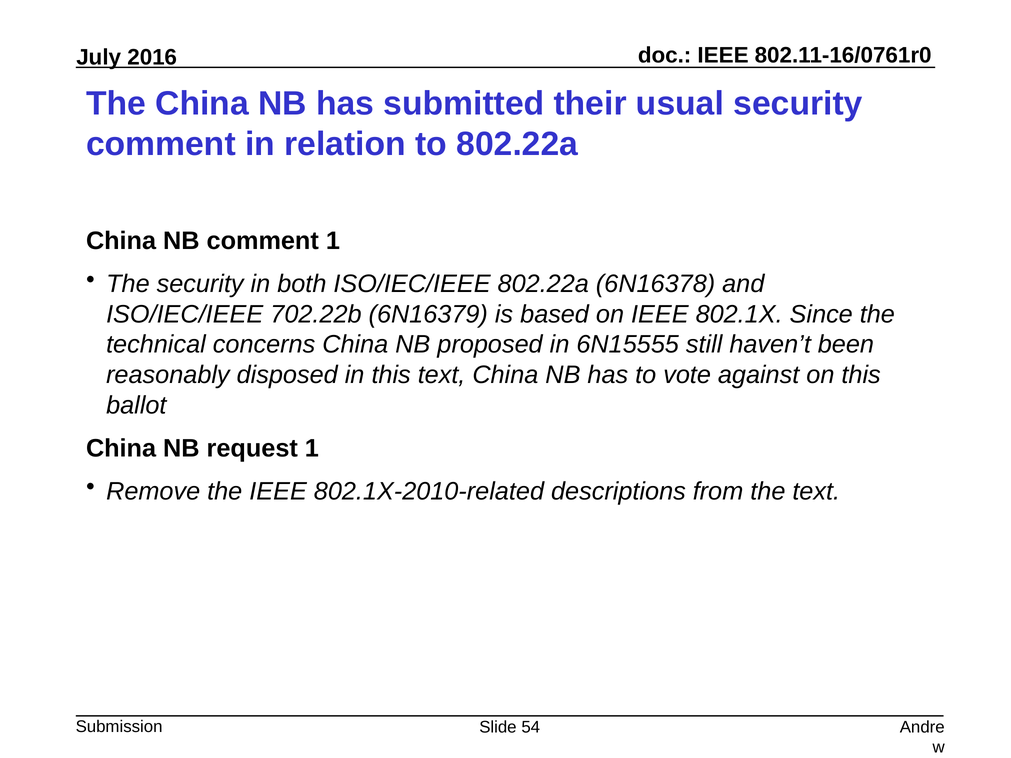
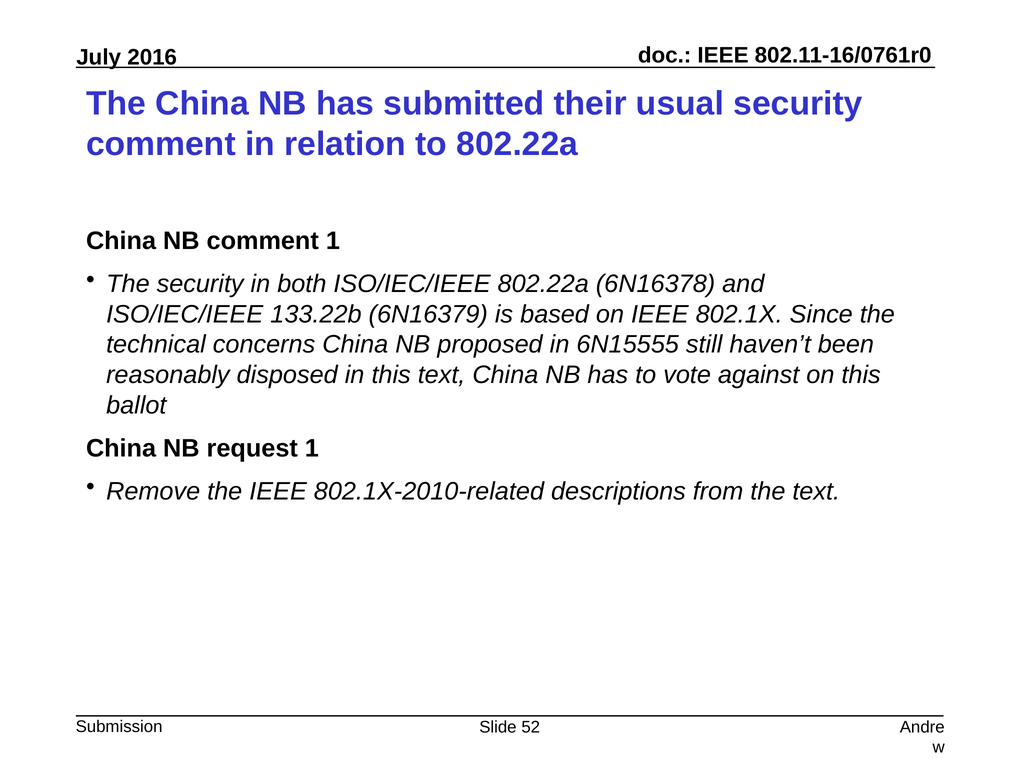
702.22b: 702.22b -> 133.22b
54: 54 -> 52
